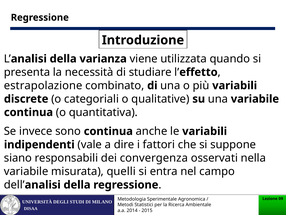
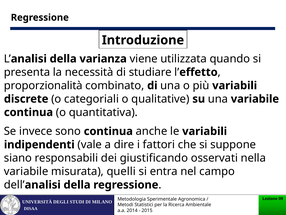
estrapolazione: estrapolazione -> proporzionalità
convergenza: convergenza -> giustificando
